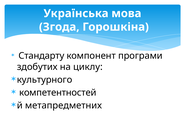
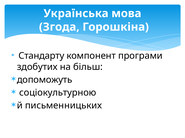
циклу: циклу -> більш
культурного: культурного -> допоможуть
компетентностей: компетентностей -> соціокультурною
метапредметних: метапредметних -> письменницьких
